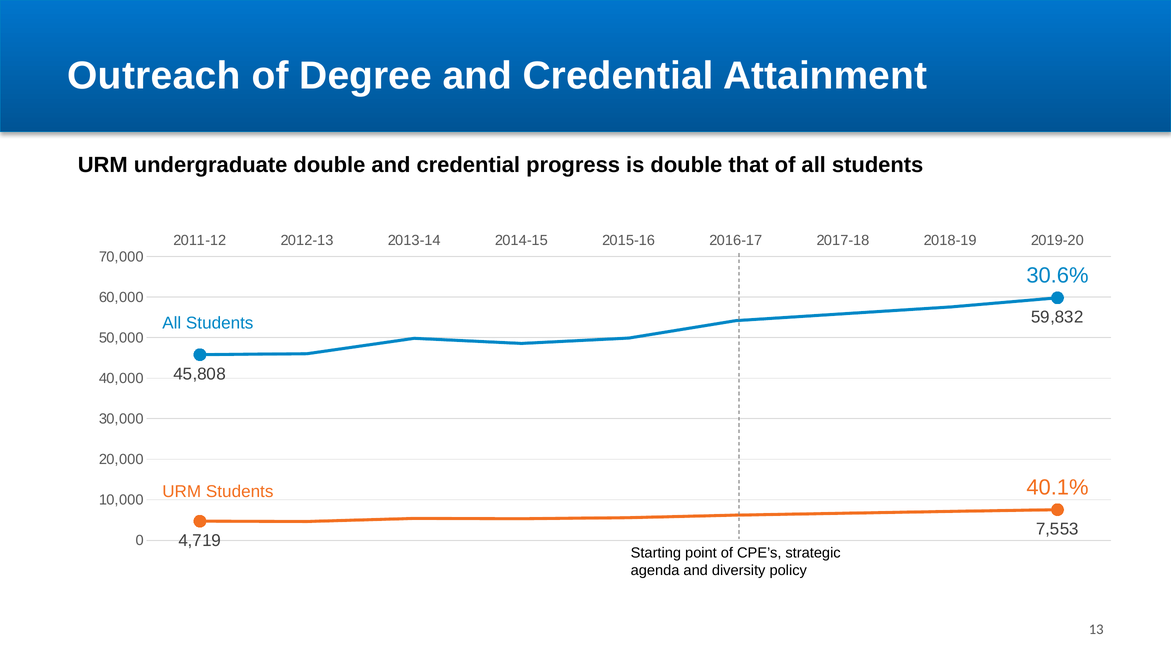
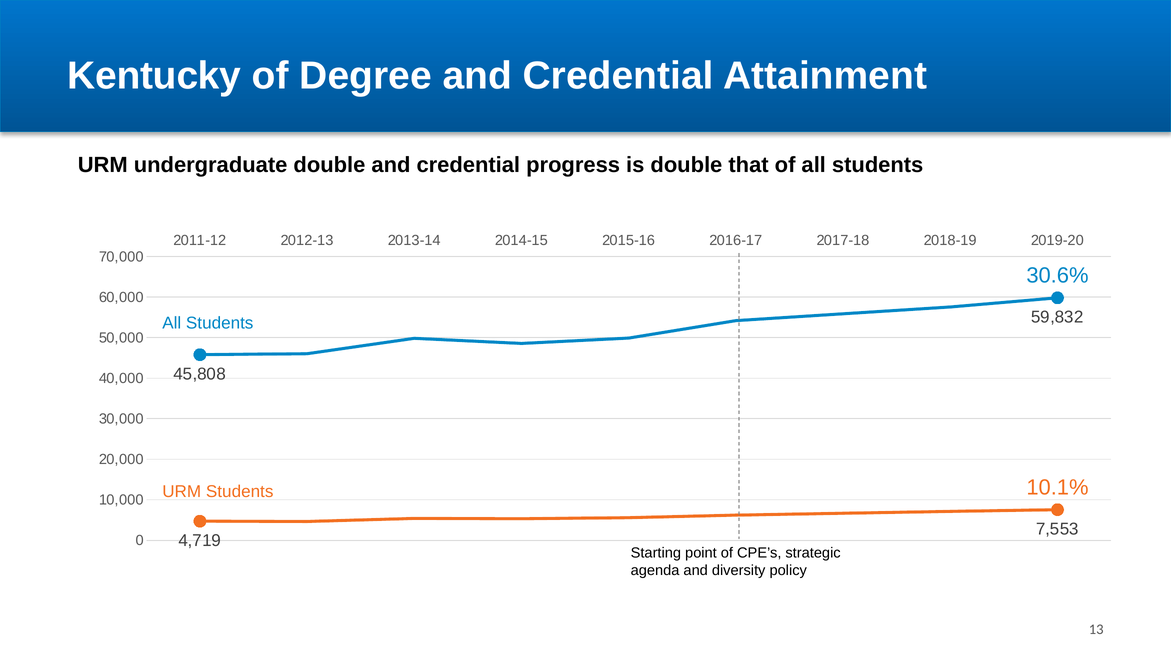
Outreach: Outreach -> Kentucky
40.1%: 40.1% -> 10.1%
